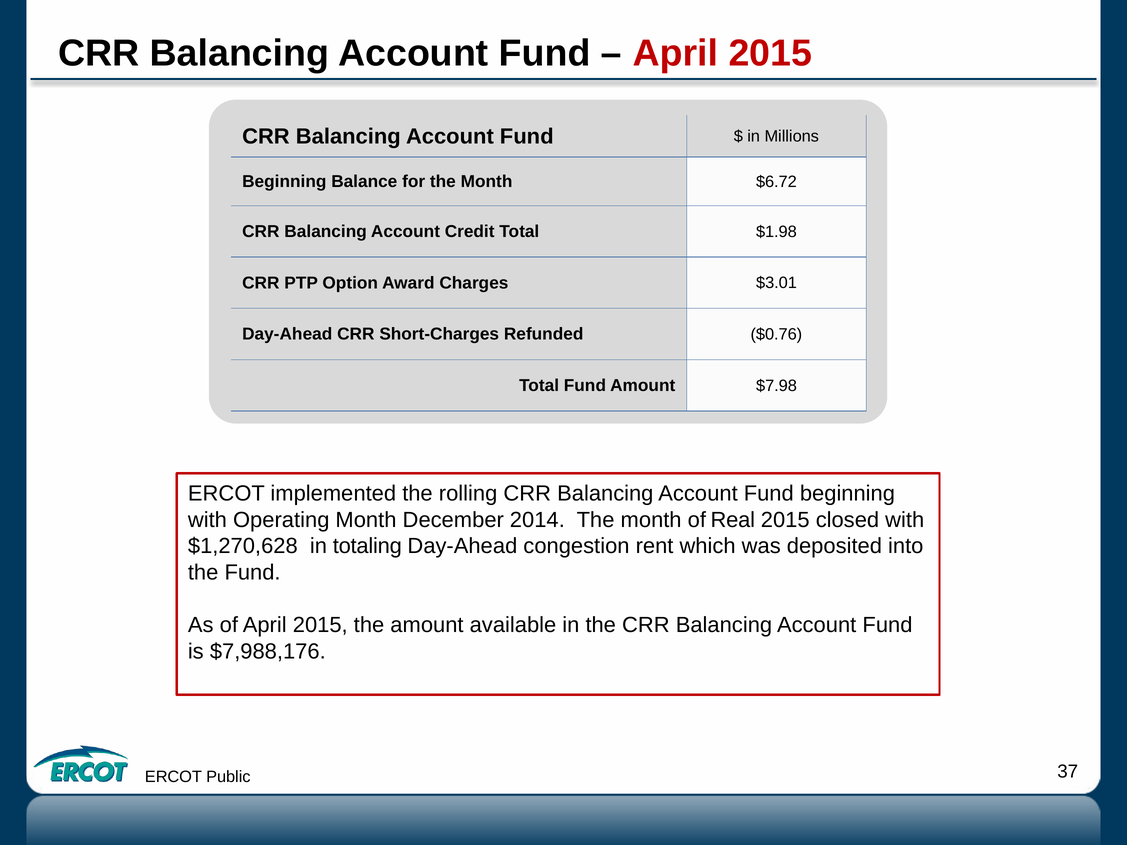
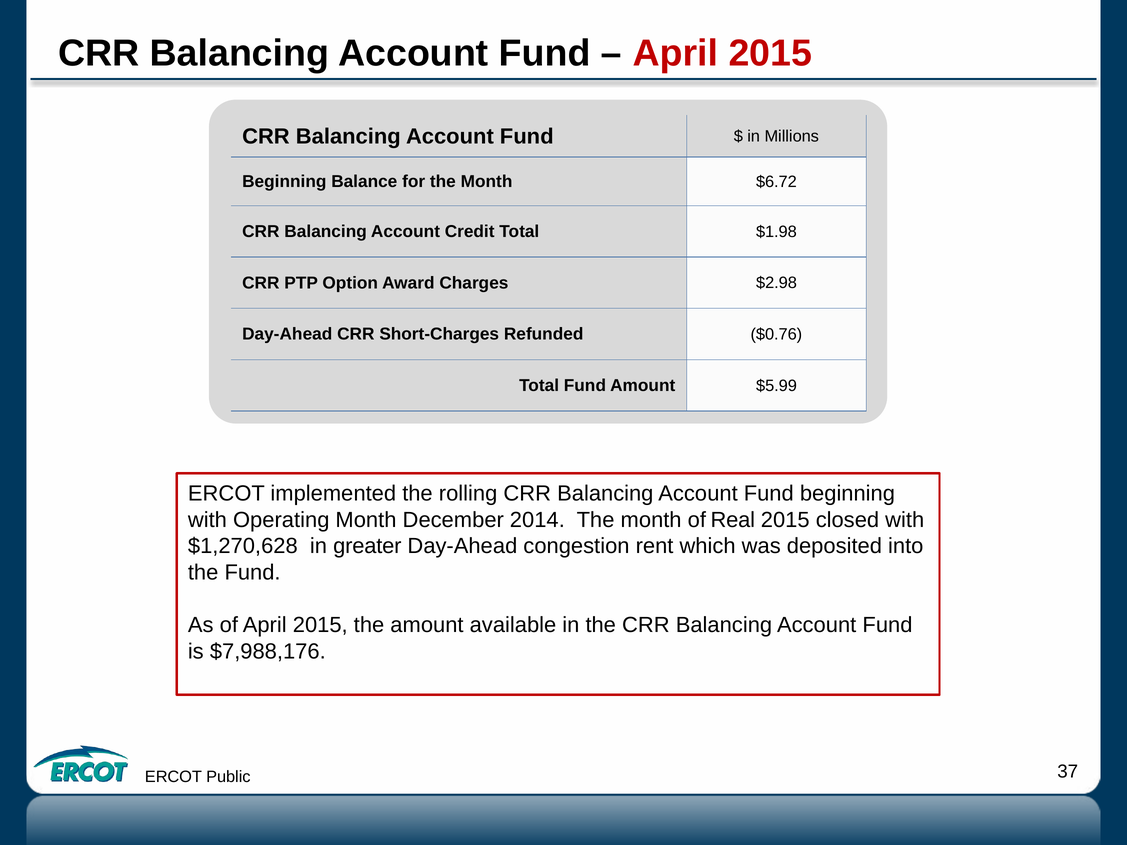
$3.01: $3.01 -> $2.98
$7.98: $7.98 -> $5.99
totaling: totaling -> greater
